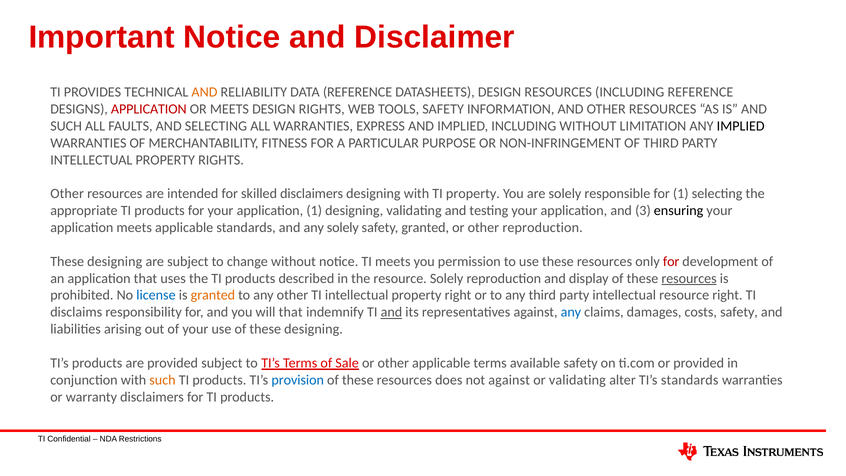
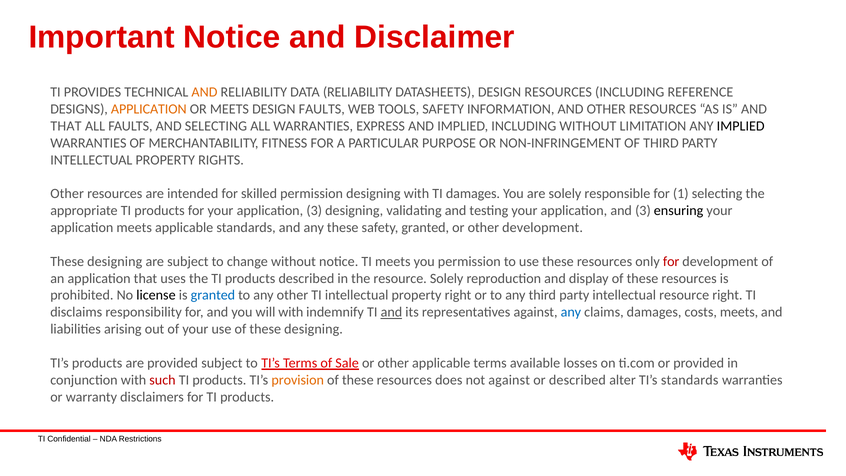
DATA REFERENCE: REFERENCE -> RELIABILITY
APPLICATION at (149, 109) colour: red -> orange
DESIGN RIGHTS: RIGHTS -> FAULTS
SUCH at (66, 126): SUCH -> THAT
skilled disclaimers: disclaimers -> permission
TI property: property -> damages
application 1: 1 -> 3
any solely: solely -> these
other reproduction: reproduction -> development
resources at (689, 278) underline: present -> none
license colour: blue -> black
granted at (213, 295) colour: orange -> blue
will that: that -> with
costs safety: safety -> meets
available safety: safety -> losses
such at (162, 380) colour: orange -> red
provision colour: blue -> orange
or validating: validating -> described
